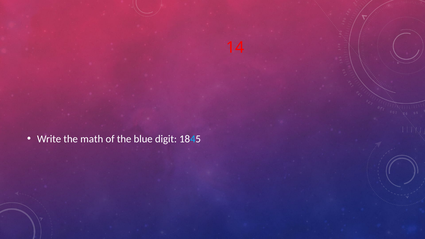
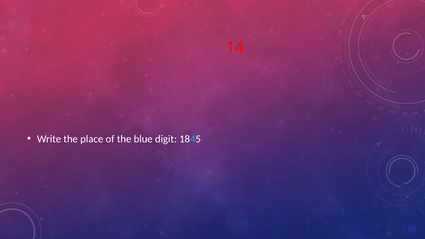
math: math -> place
